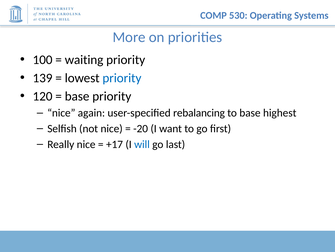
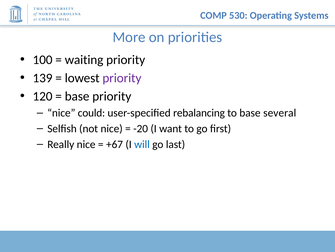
priority at (122, 78) colour: blue -> purple
again: again -> could
highest: highest -> several
+17: +17 -> +67
